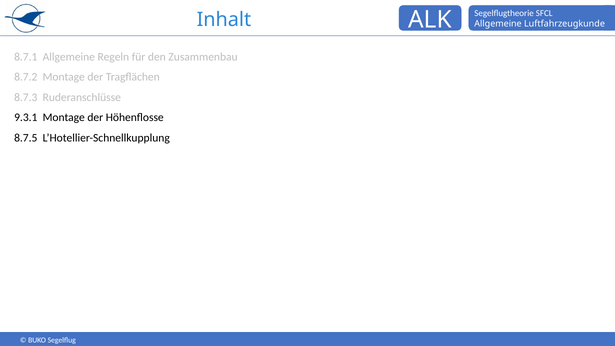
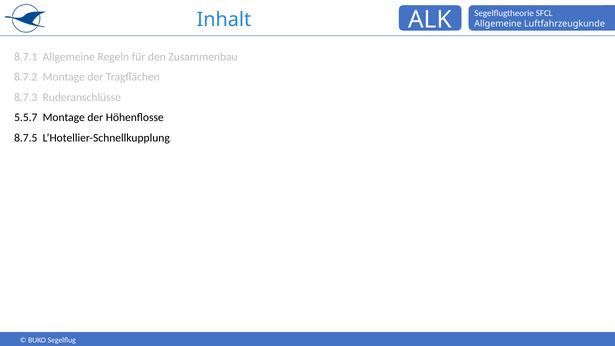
9.3.1: 9.3.1 -> 5.5.7
